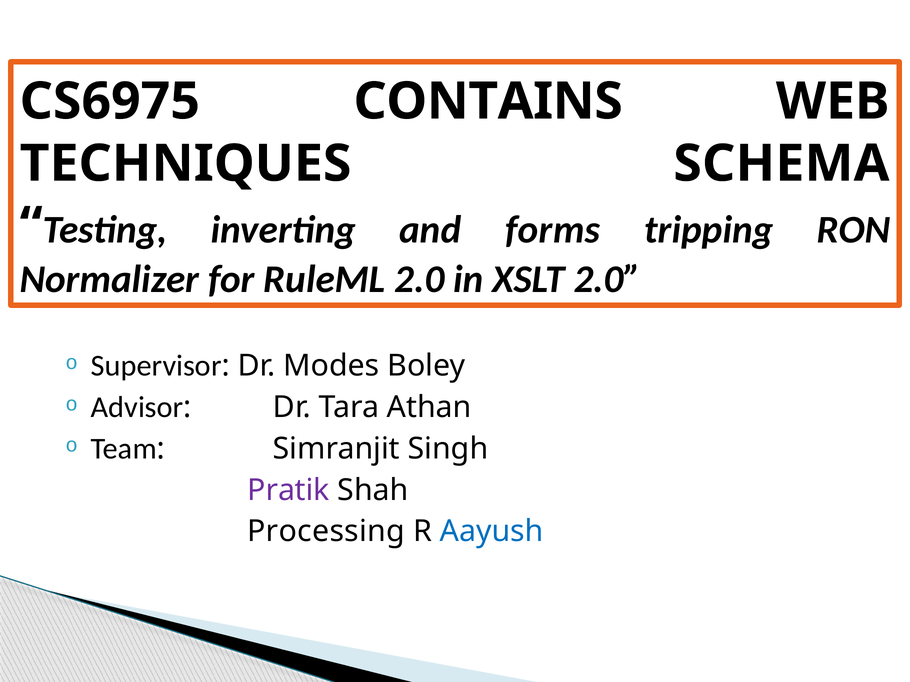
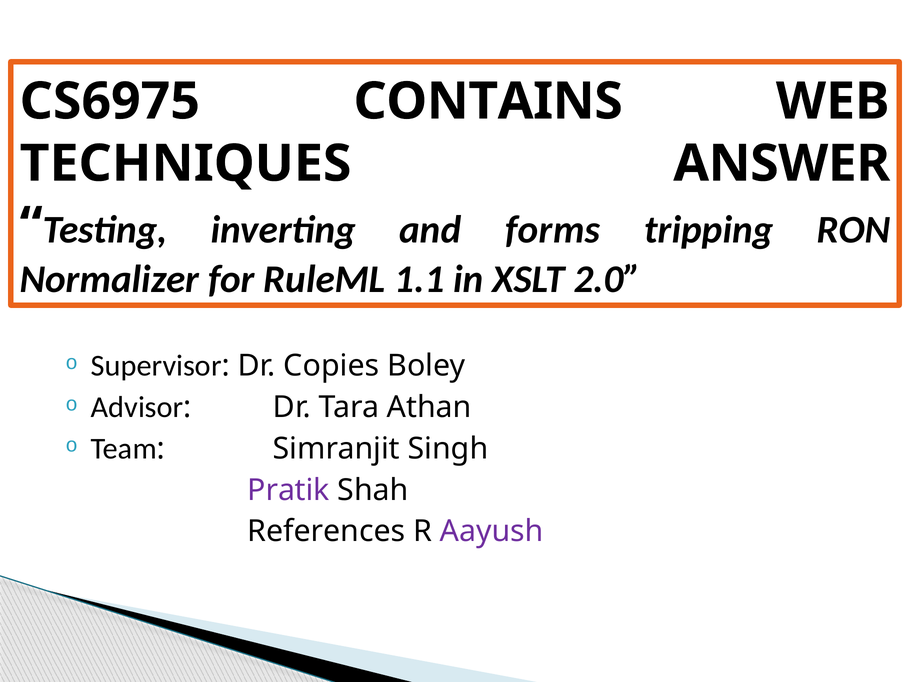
SCHEMA: SCHEMA -> ANSWER
RuleML 2.0: 2.0 -> 1.1
Modes: Modes -> Copies
Processing: Processing -> References
Aayush colour: blue -> purple
